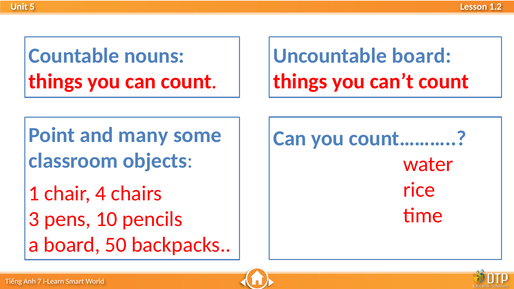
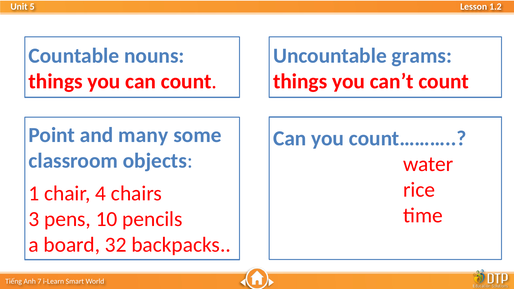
Uncountable board: board -> grams
50: 50 -> 32
